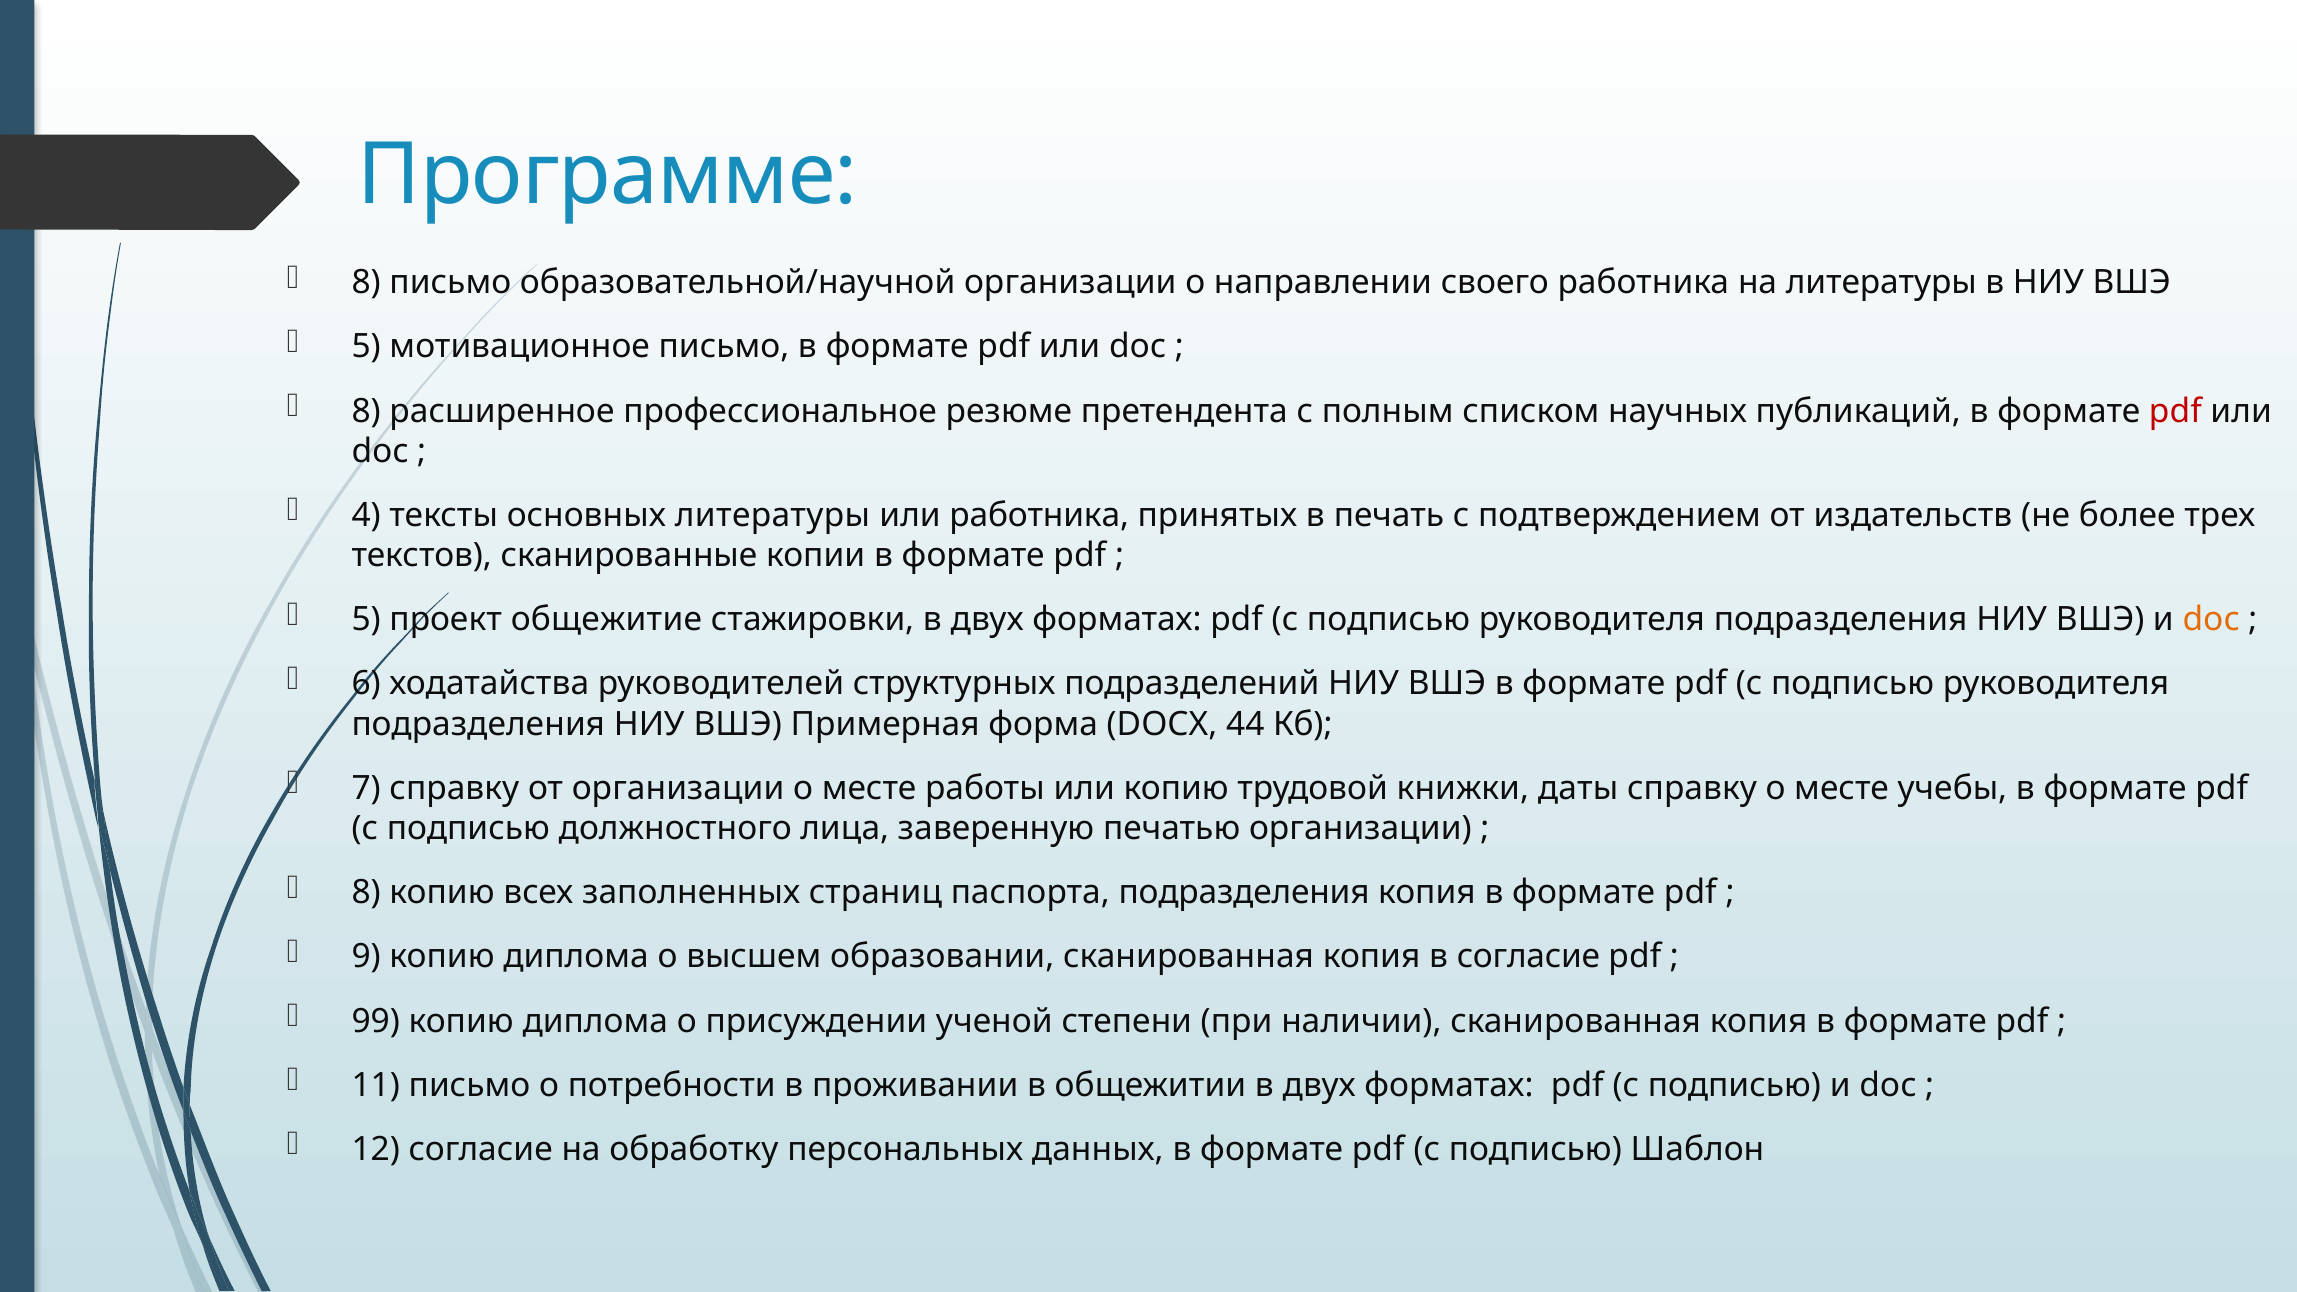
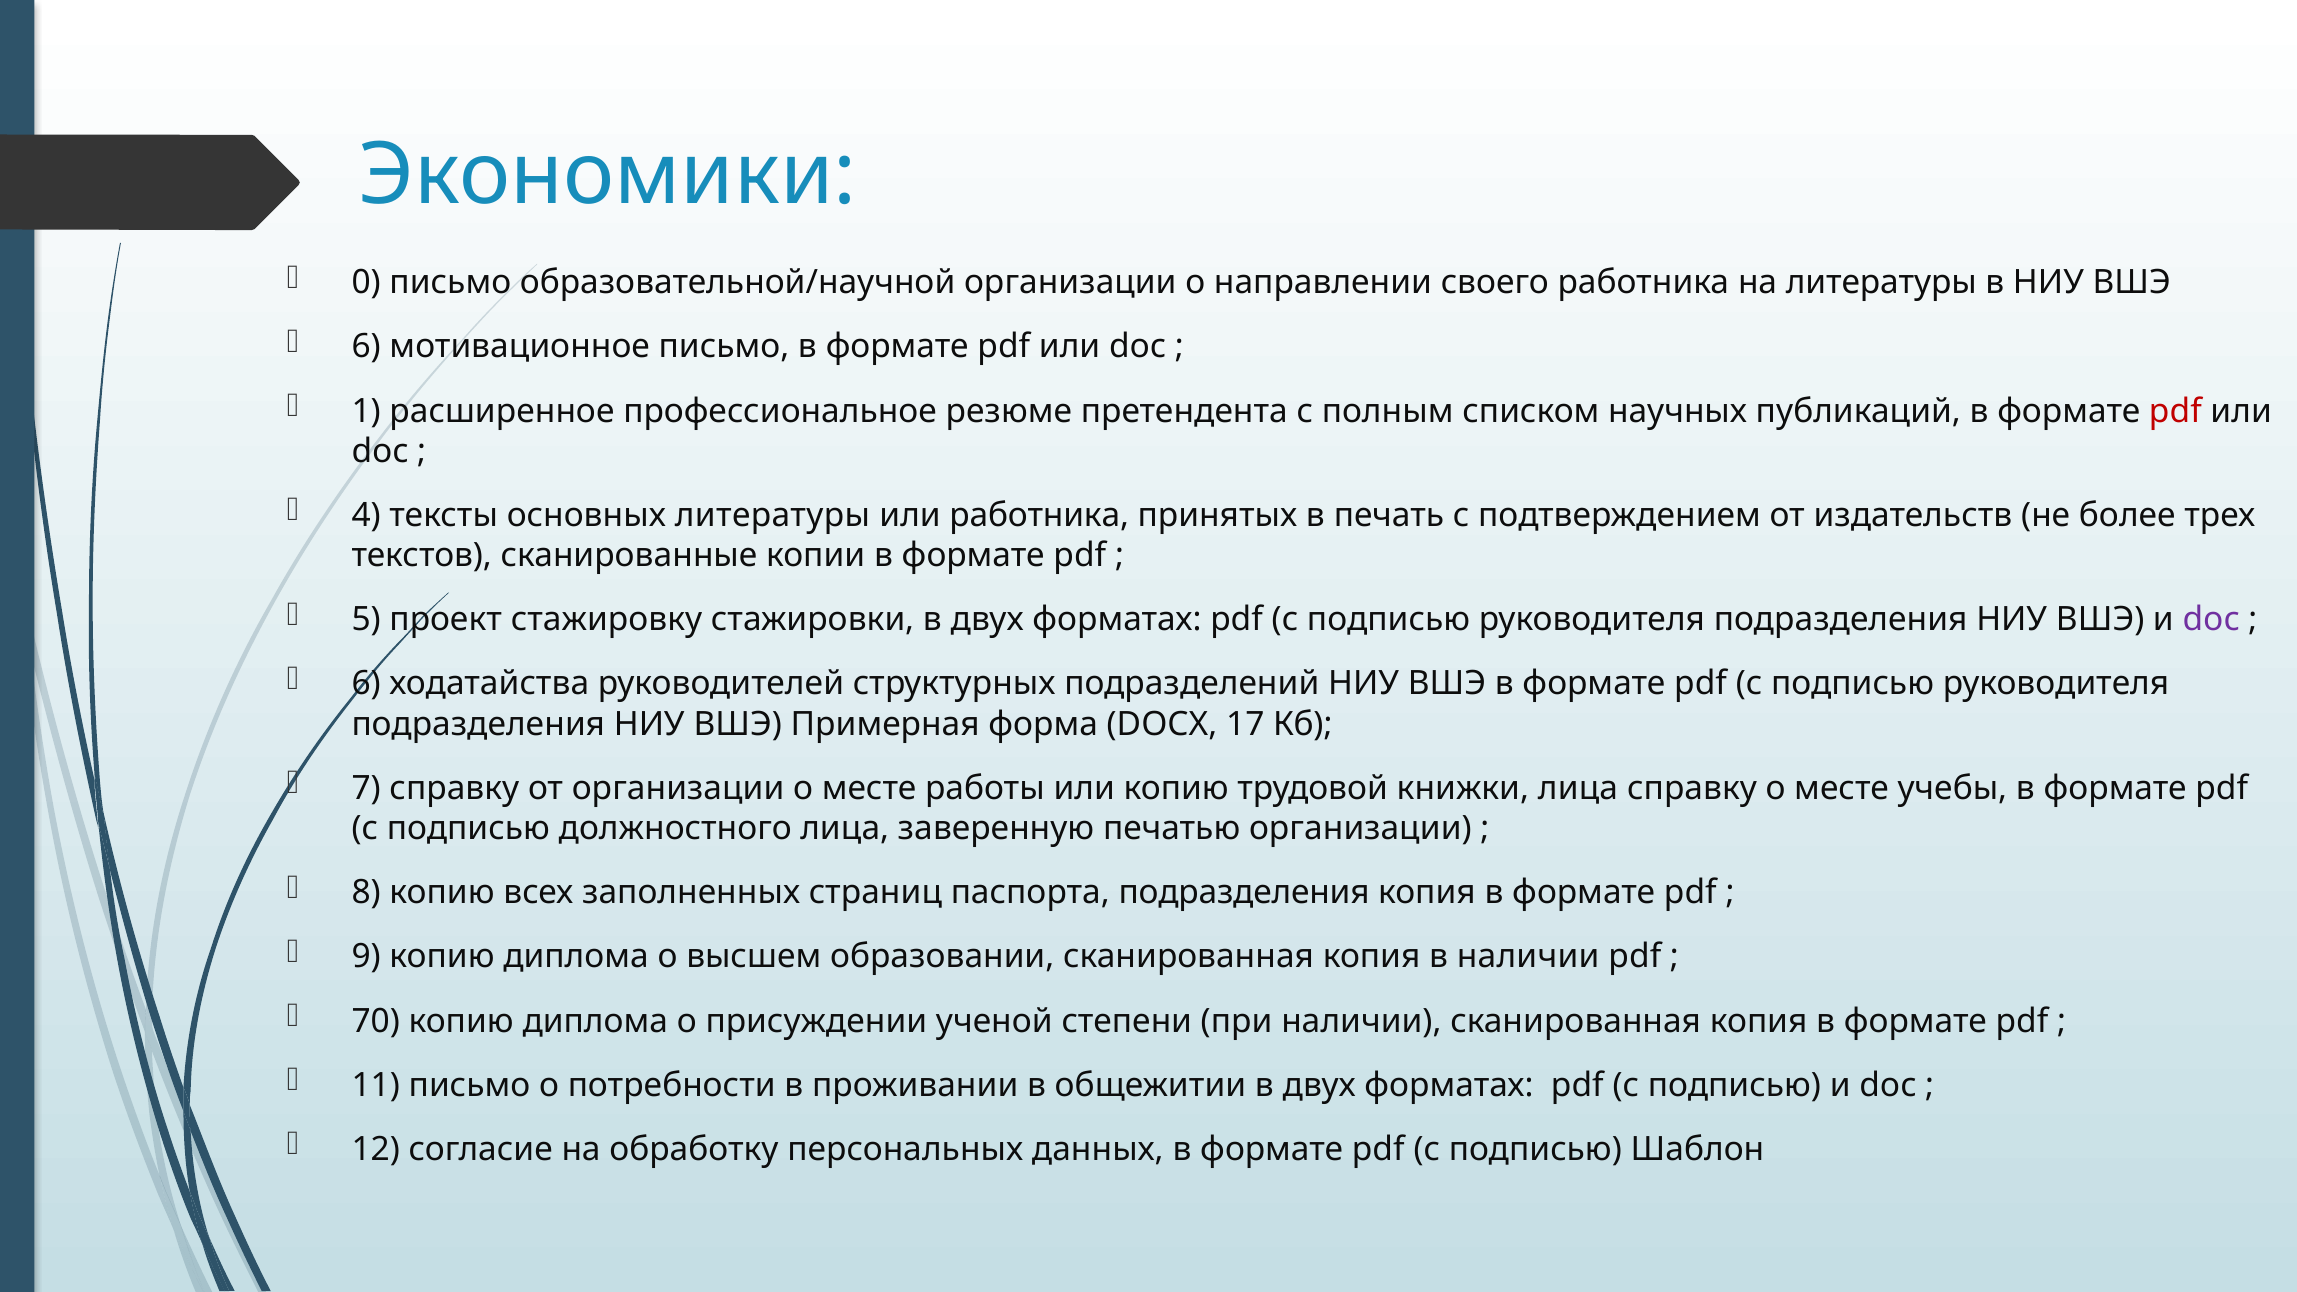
Программе: Программе -> Экономики
8 at (366, 283): 8 -> 0
5 at (366, 347): 5 -> 6
8 at (366, 411): 8 -> 1
общежитие: общежитие -> стажировку
doc at (2211, 620) colour: orange -> purple
44: 44 -> 17
книжки даты: даты -> лица
в согласие: согласие -> наличии
99: 99 -> 70
